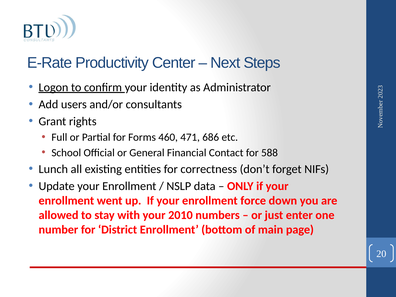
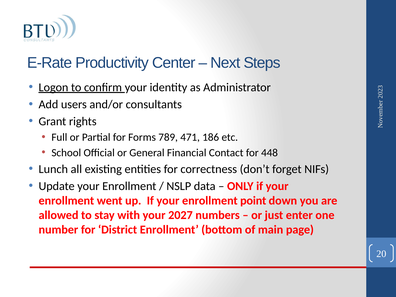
460: 460 -> 789
686: 686 -> 186
588: 588 -> 448
force: force -> point
2010: 2010 -> 2027
